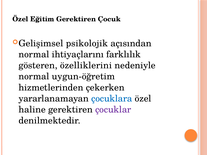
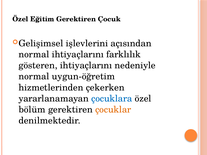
psikolojik: psikolojik -> işlevlerini
gösteren özelliklerini: özelliklerini -> ihtiyaçlarını
haline: haline -> bölüm
çocuklar colour: purple -> orange
